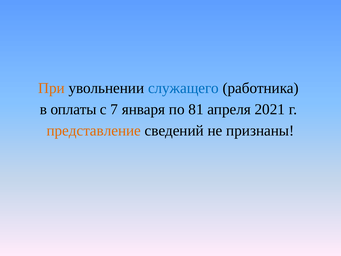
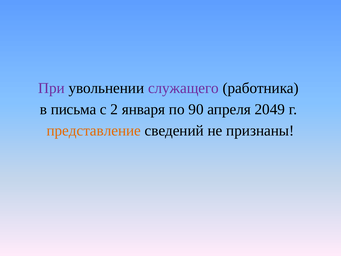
При colour: orange -> purple
служащего colour: blue -> purple
оплаты: оплаты -> письма
7: 7 -> 2
81: 81 -> 90
2021: 2021 -> 2049
